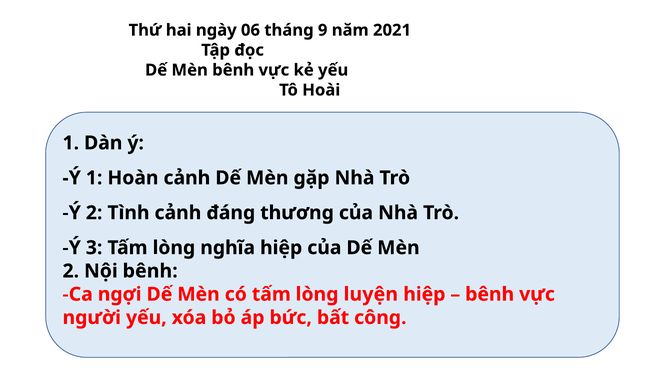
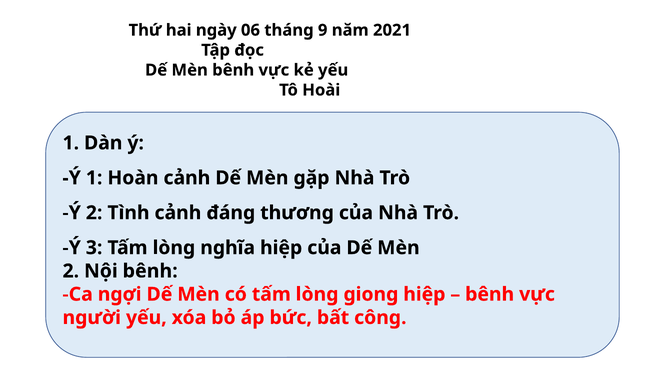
luyện: luyện -> giọng
